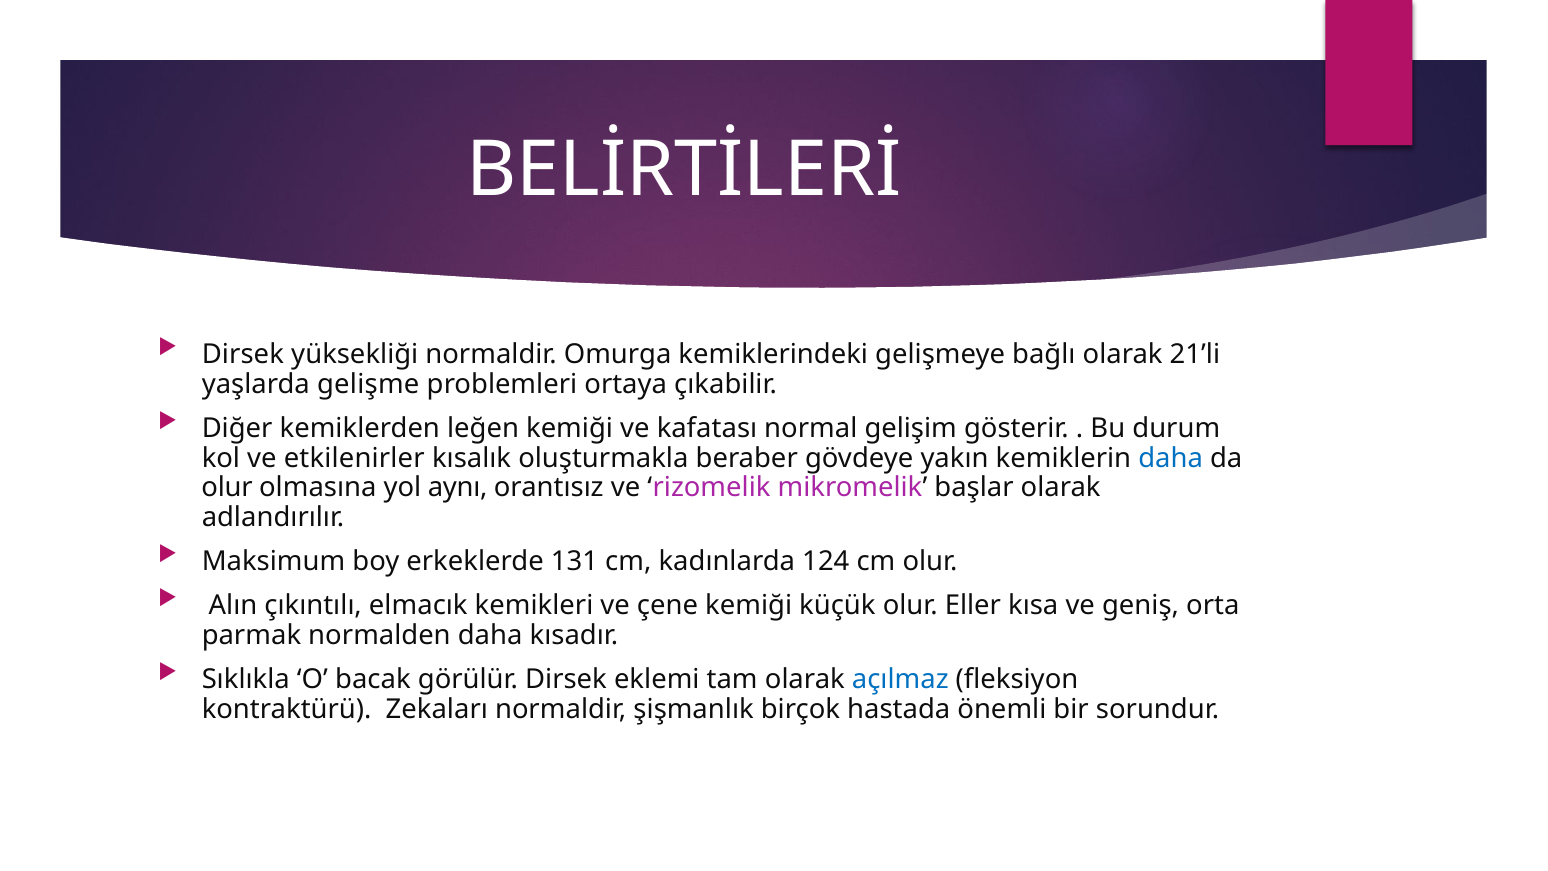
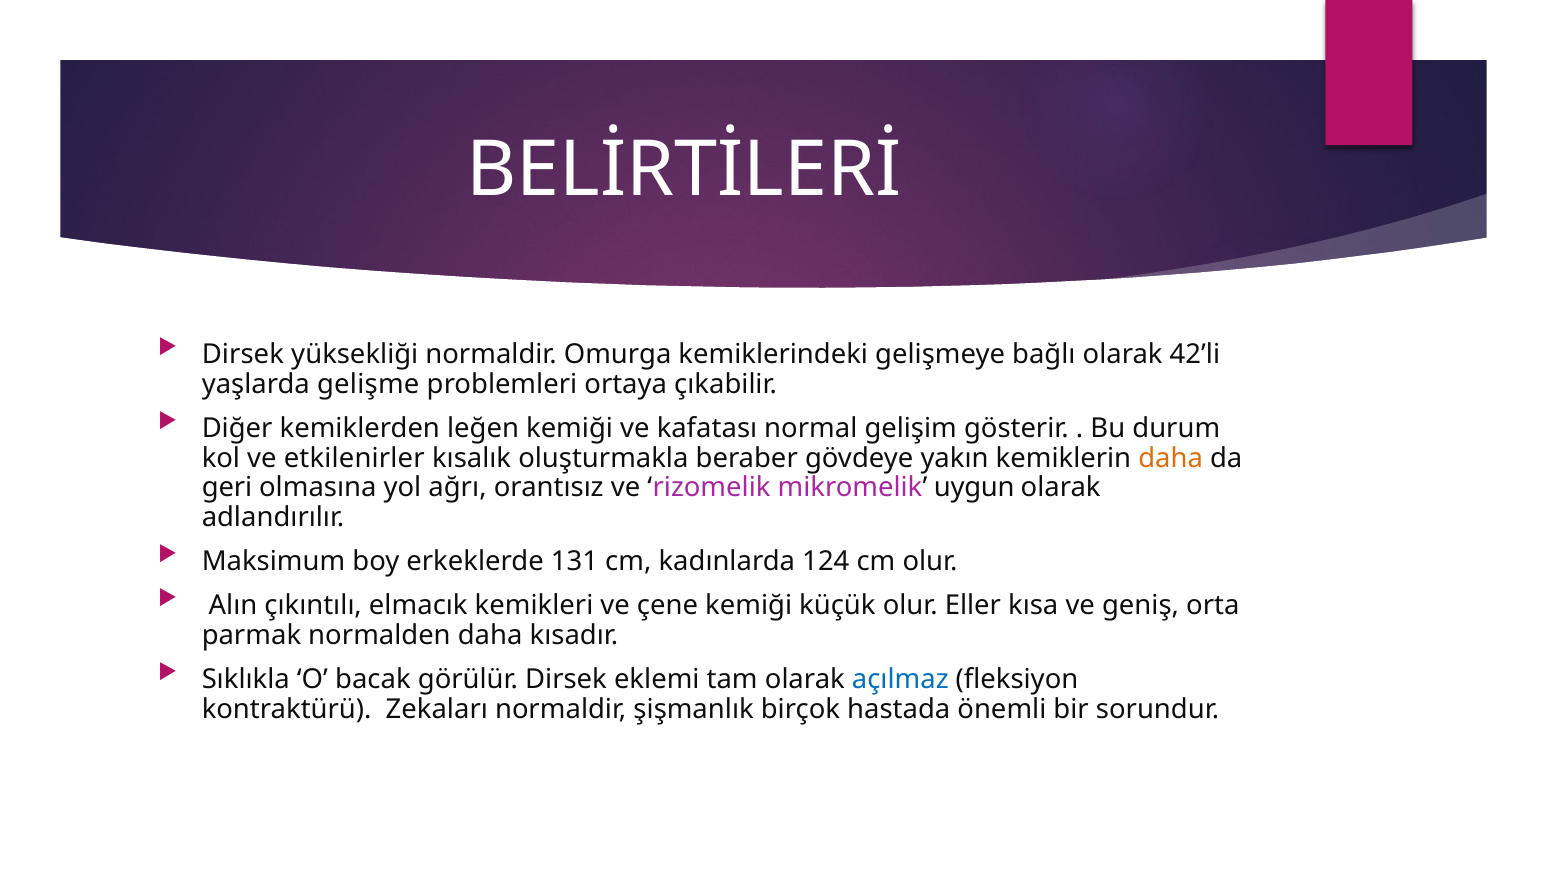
21’li: 21’li -> 42’li
daha at (1171, 458) colour: blue -> orange
olur at (227, 488): olur -> geri
aynı: aynı -> ağrı
başlar: başlar -> uygun
